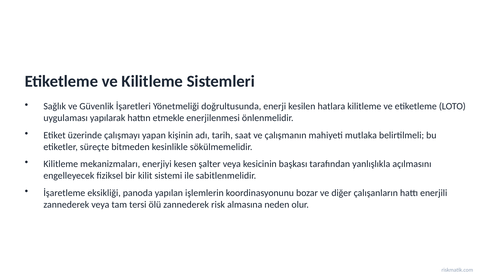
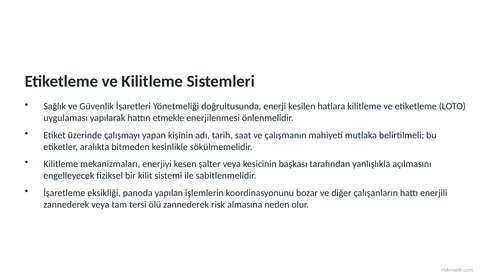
süreçte: süreçte -> aralıkta
